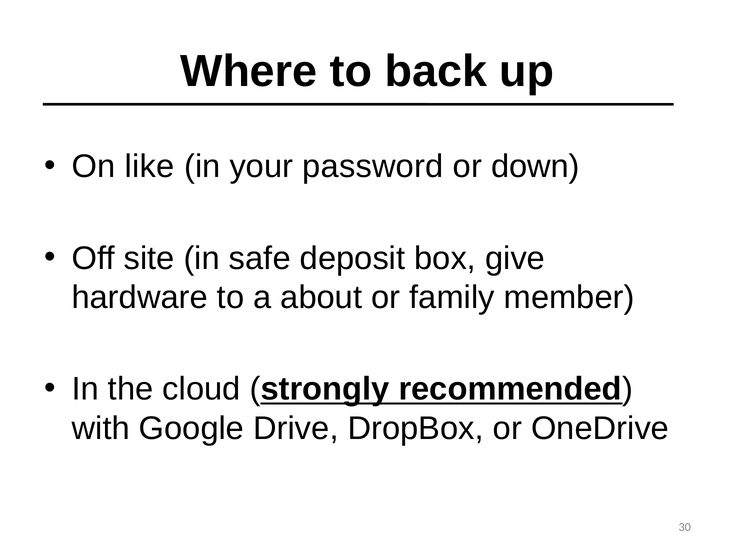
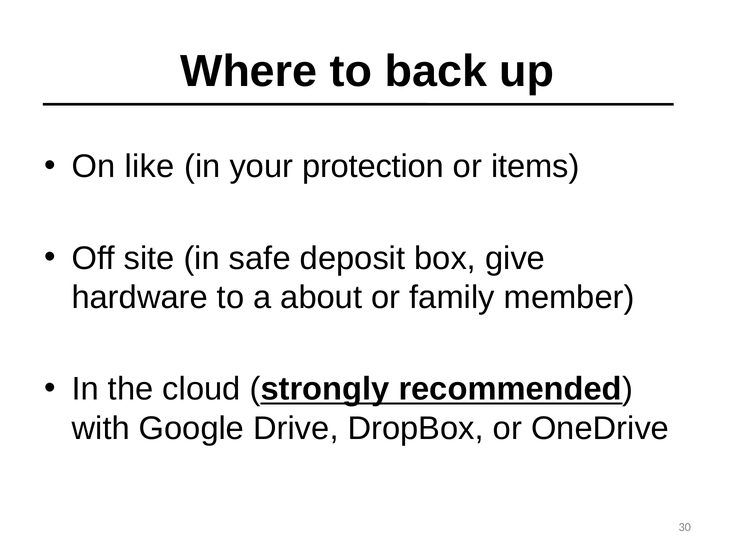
password: password -> protection
down: down -> items
